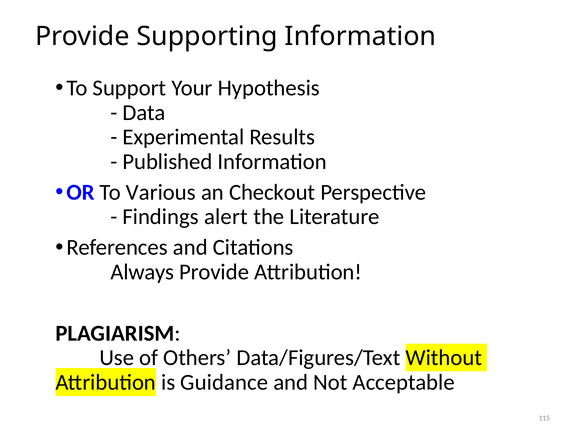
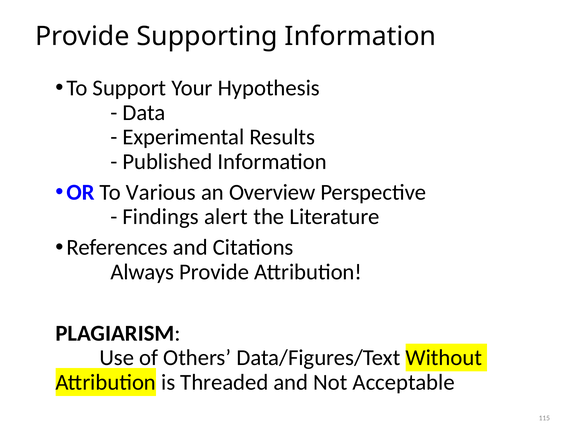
Checkout: Checkout -> Overview
Guidance: Guidance -> Threaded
